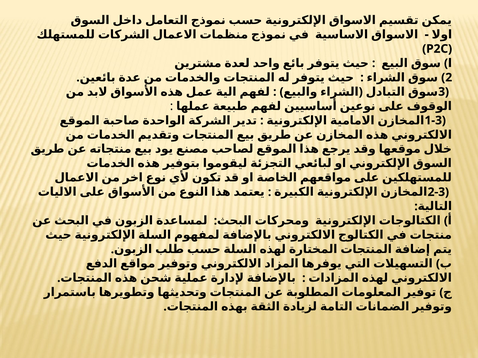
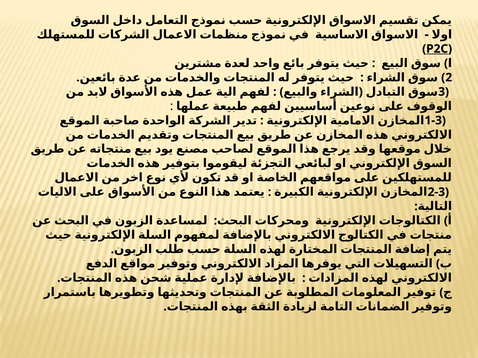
P2C underline: none -> present
